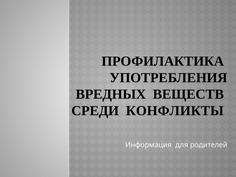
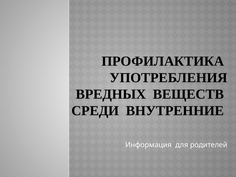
КОНФЛИКТЫ: КОНФЛИКТЫ -> ВНУТРЕННИЕ
